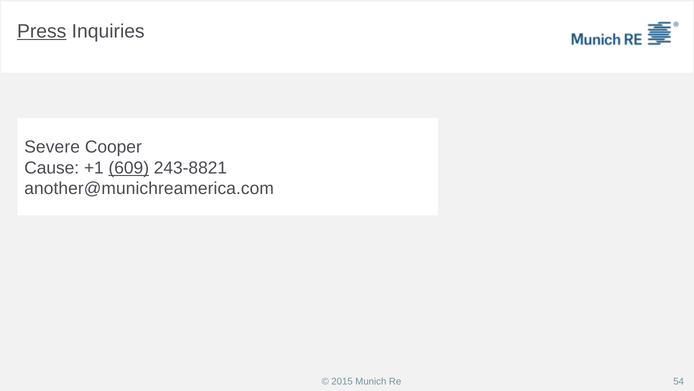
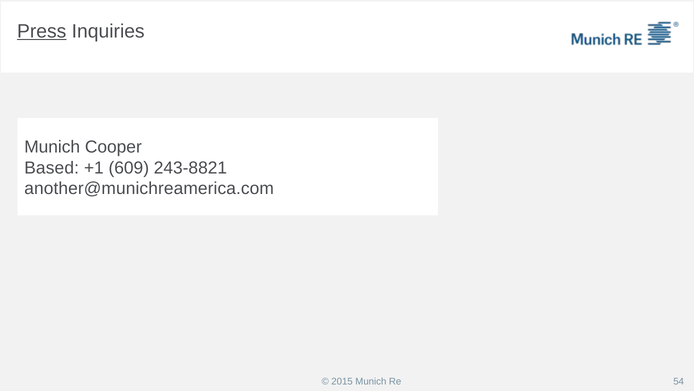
Severe at (52, 147): Severe -> Munich
Cause: Cause -> Based
609 underline: present -> none
